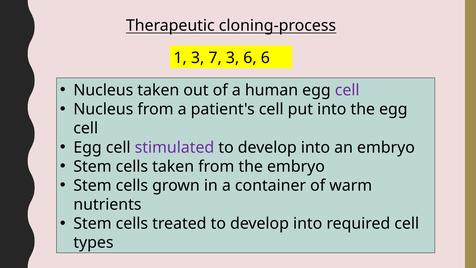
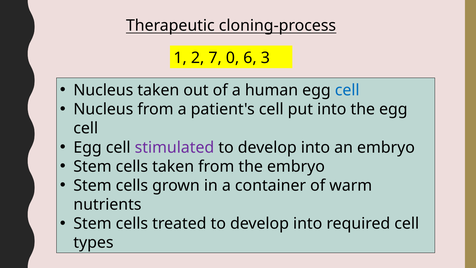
1 3: 3 -> 2
7 3: 3 -> 0
6 6: 6 -> 3
cell at (347, 90) colour: purple -> blue
